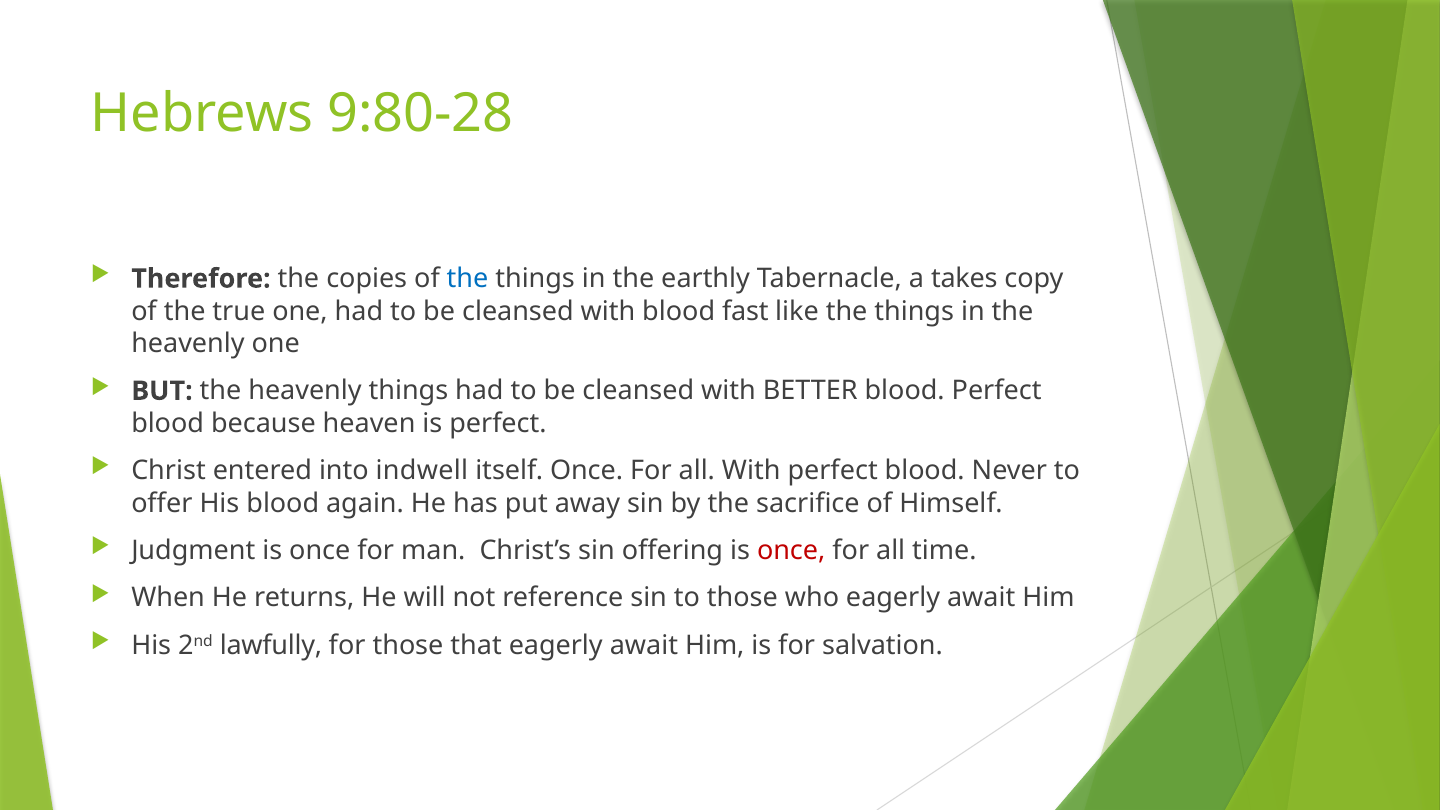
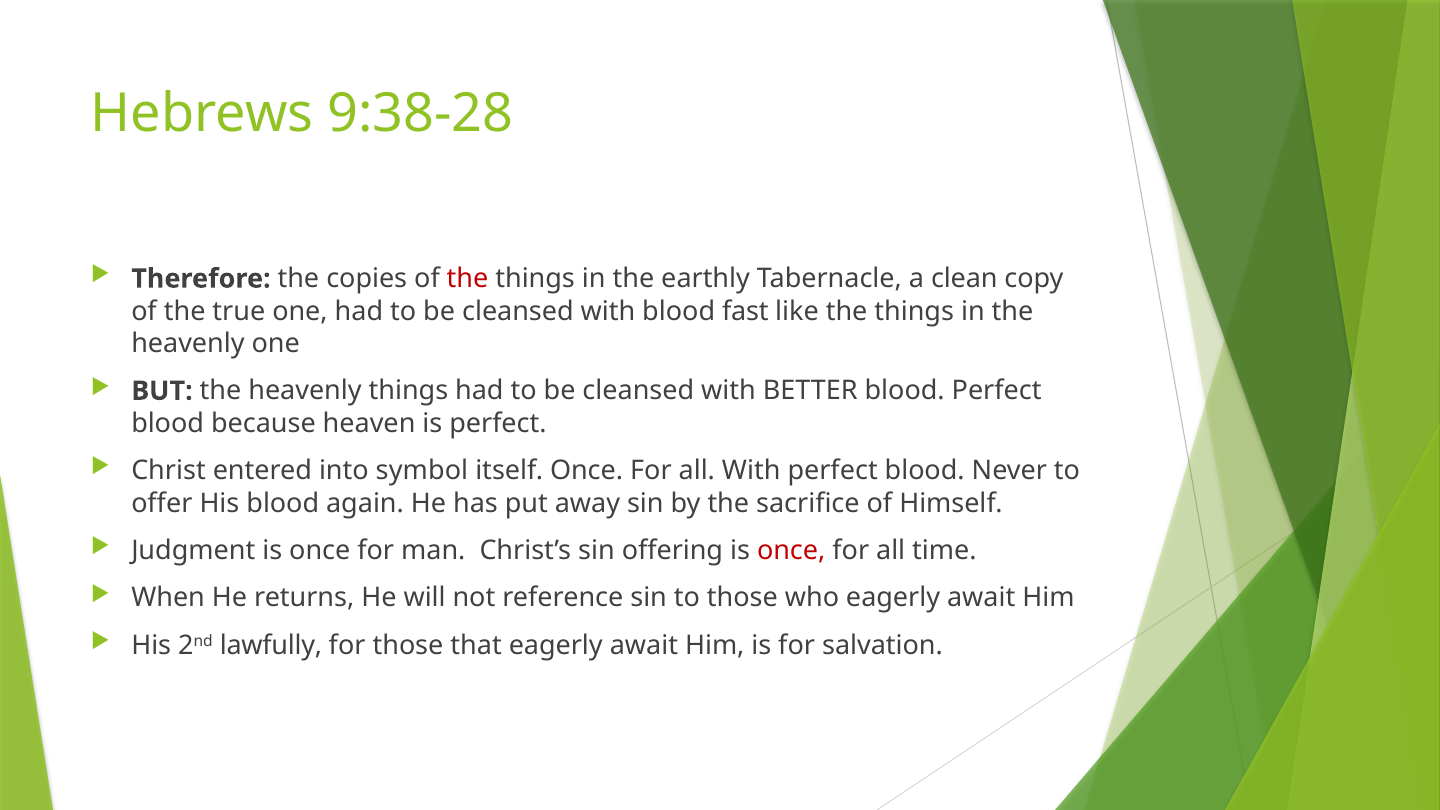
9:80-28: 9:80-28 -> 9:38-28
the at (468, 279) colour: blue -> red
takes: takes -> clean
indwell: indwell -> symbol
